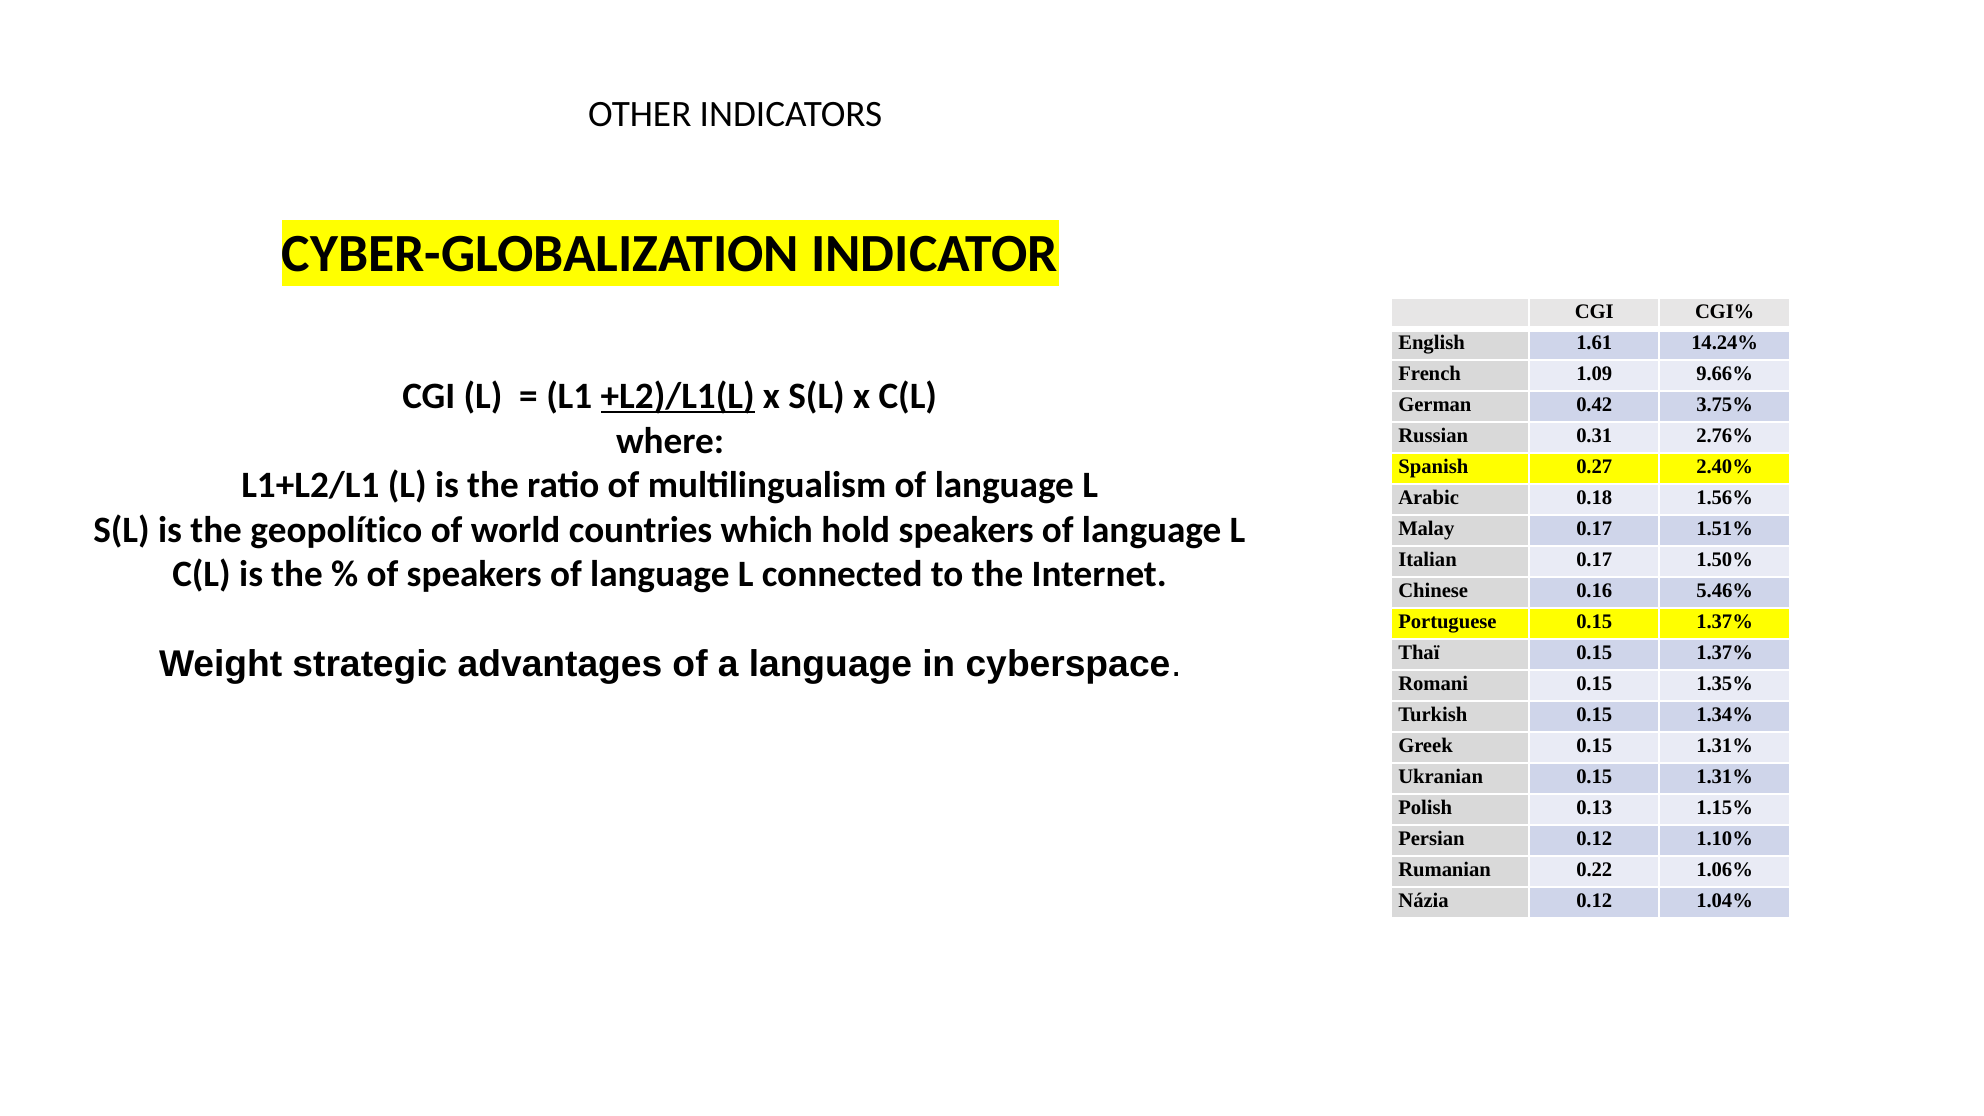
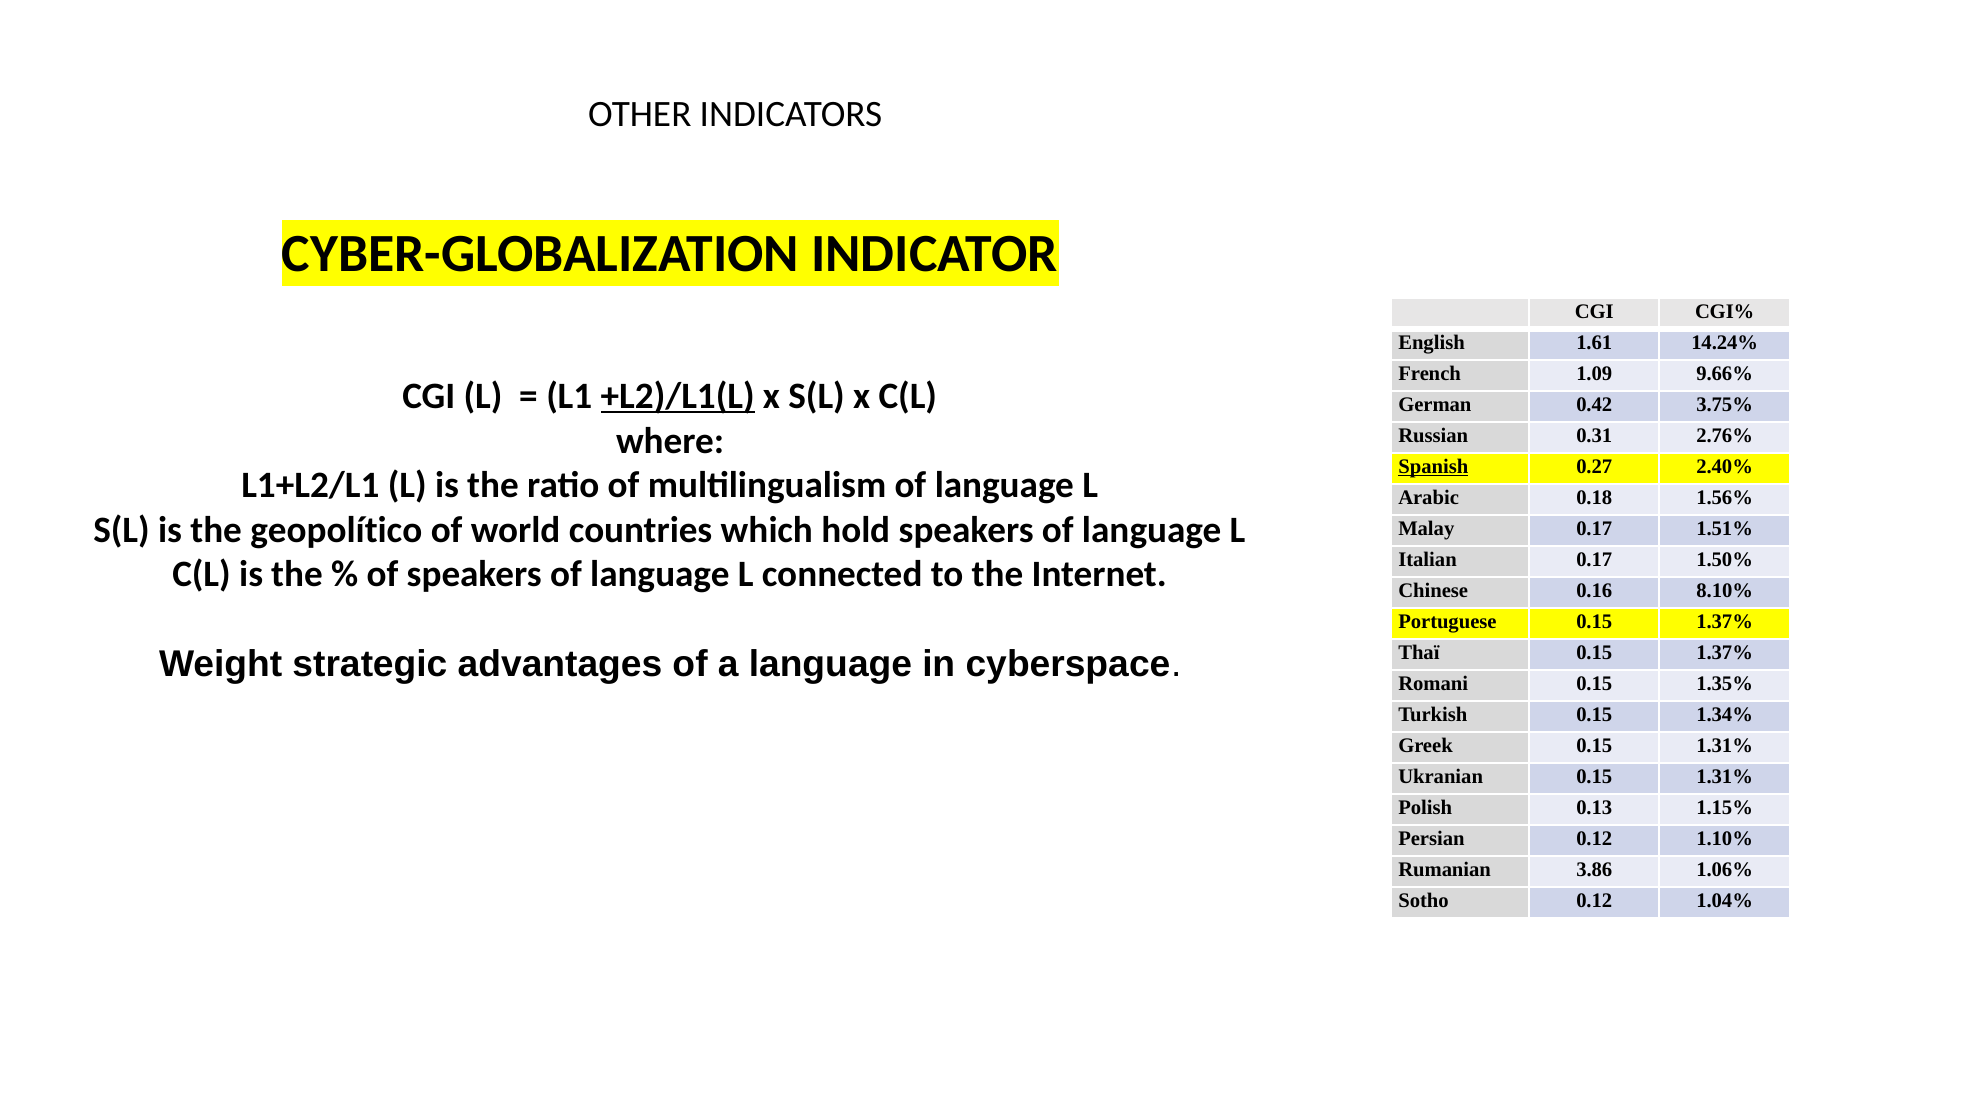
Spanish underline: none -> present
5.46%: 5.46% -> 8.10%
0.22: 0.22 -> 3.86
Názia: Názia -> Sotho
